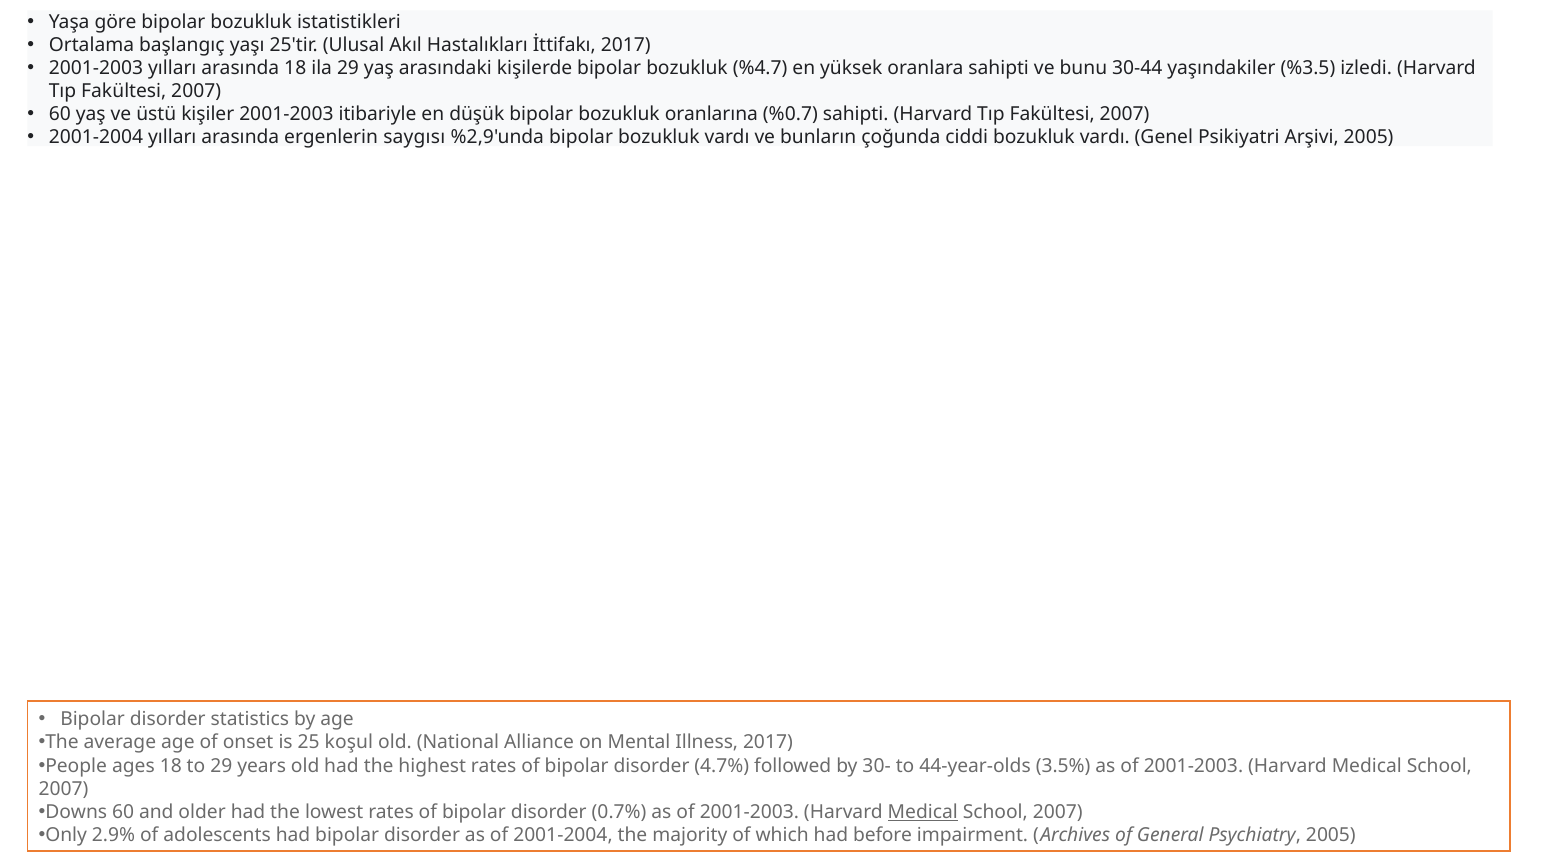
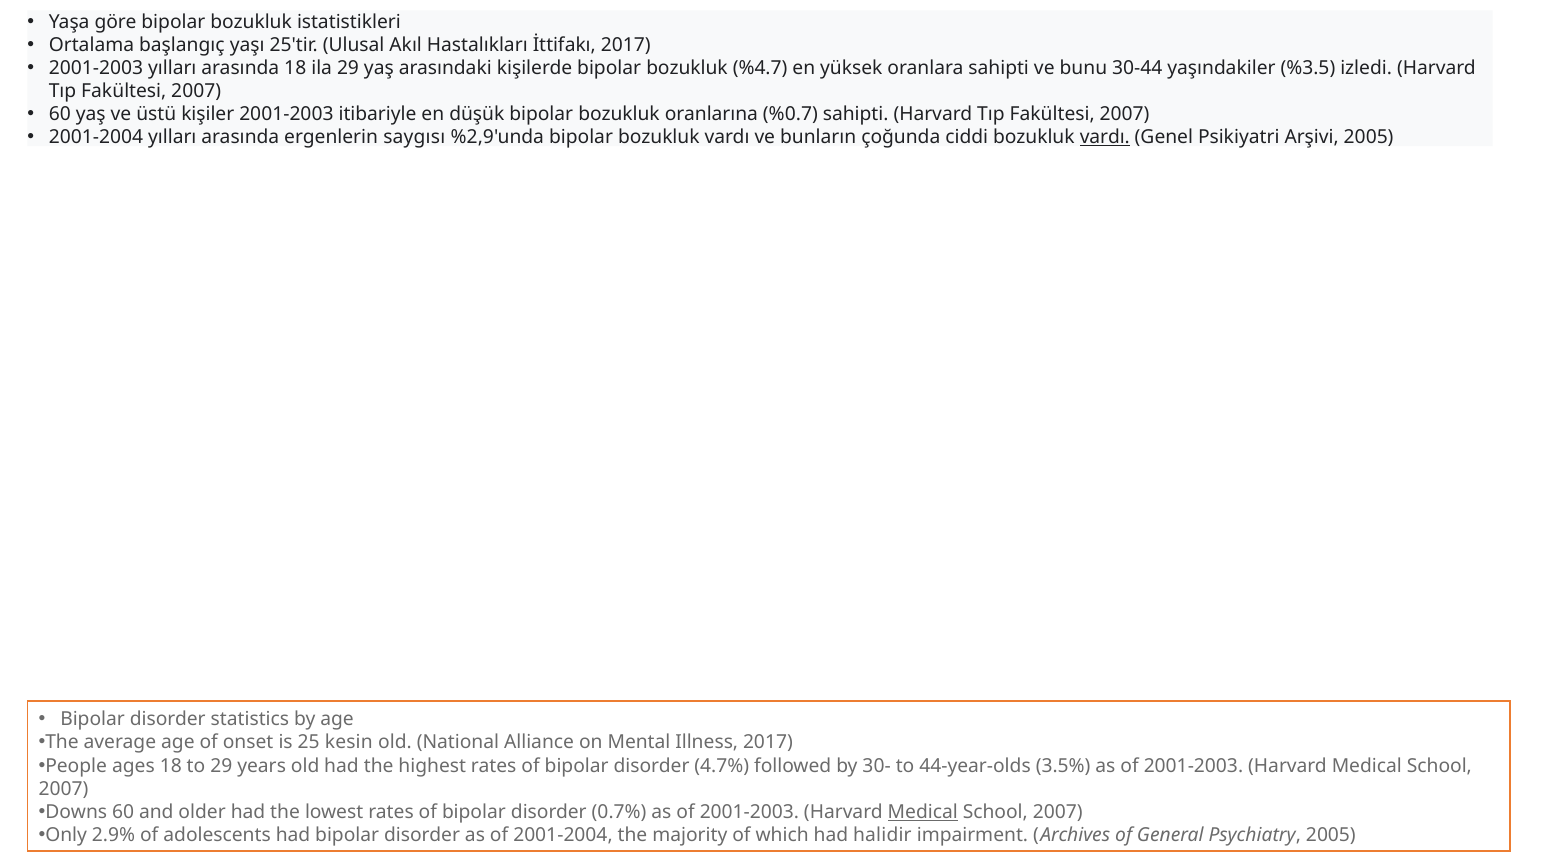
vardı at (1105, 137) underline: none -> present
koşul: koşul -> kesin
before: before -> halidir
